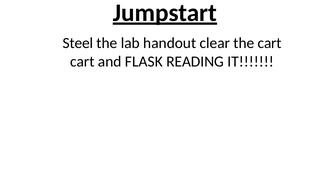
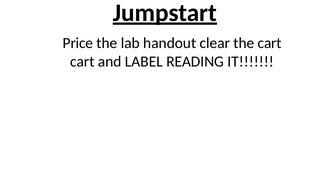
Steel: Steel -> Price
FLASK: FLASK -> LABEL
